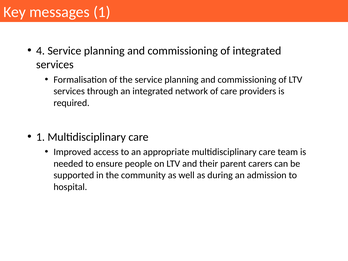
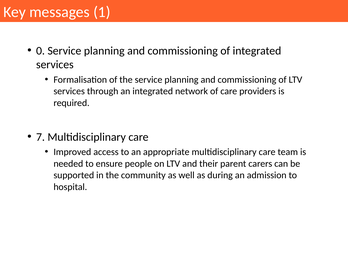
4: 4 -> 0
1 at (40, 137): 1 -> 7
